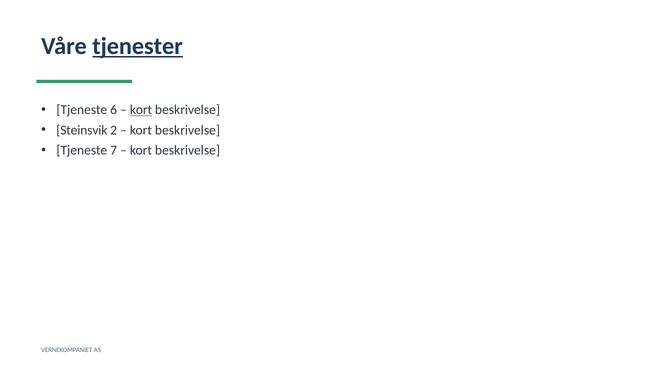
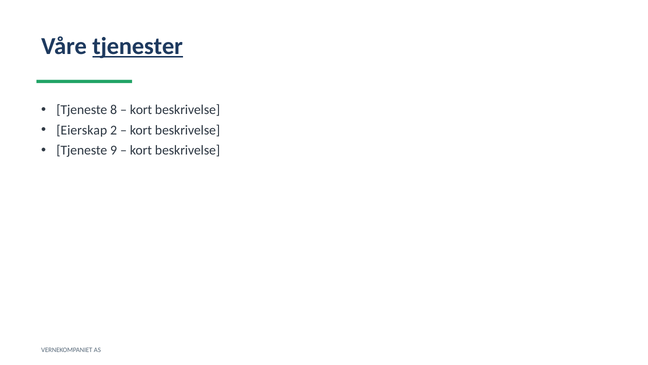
6: 6 -> 8
kort at (141, 110) underline: present -> none
Steinsvik: Steinsvik -> Eierskap
7: 7 -> 9
